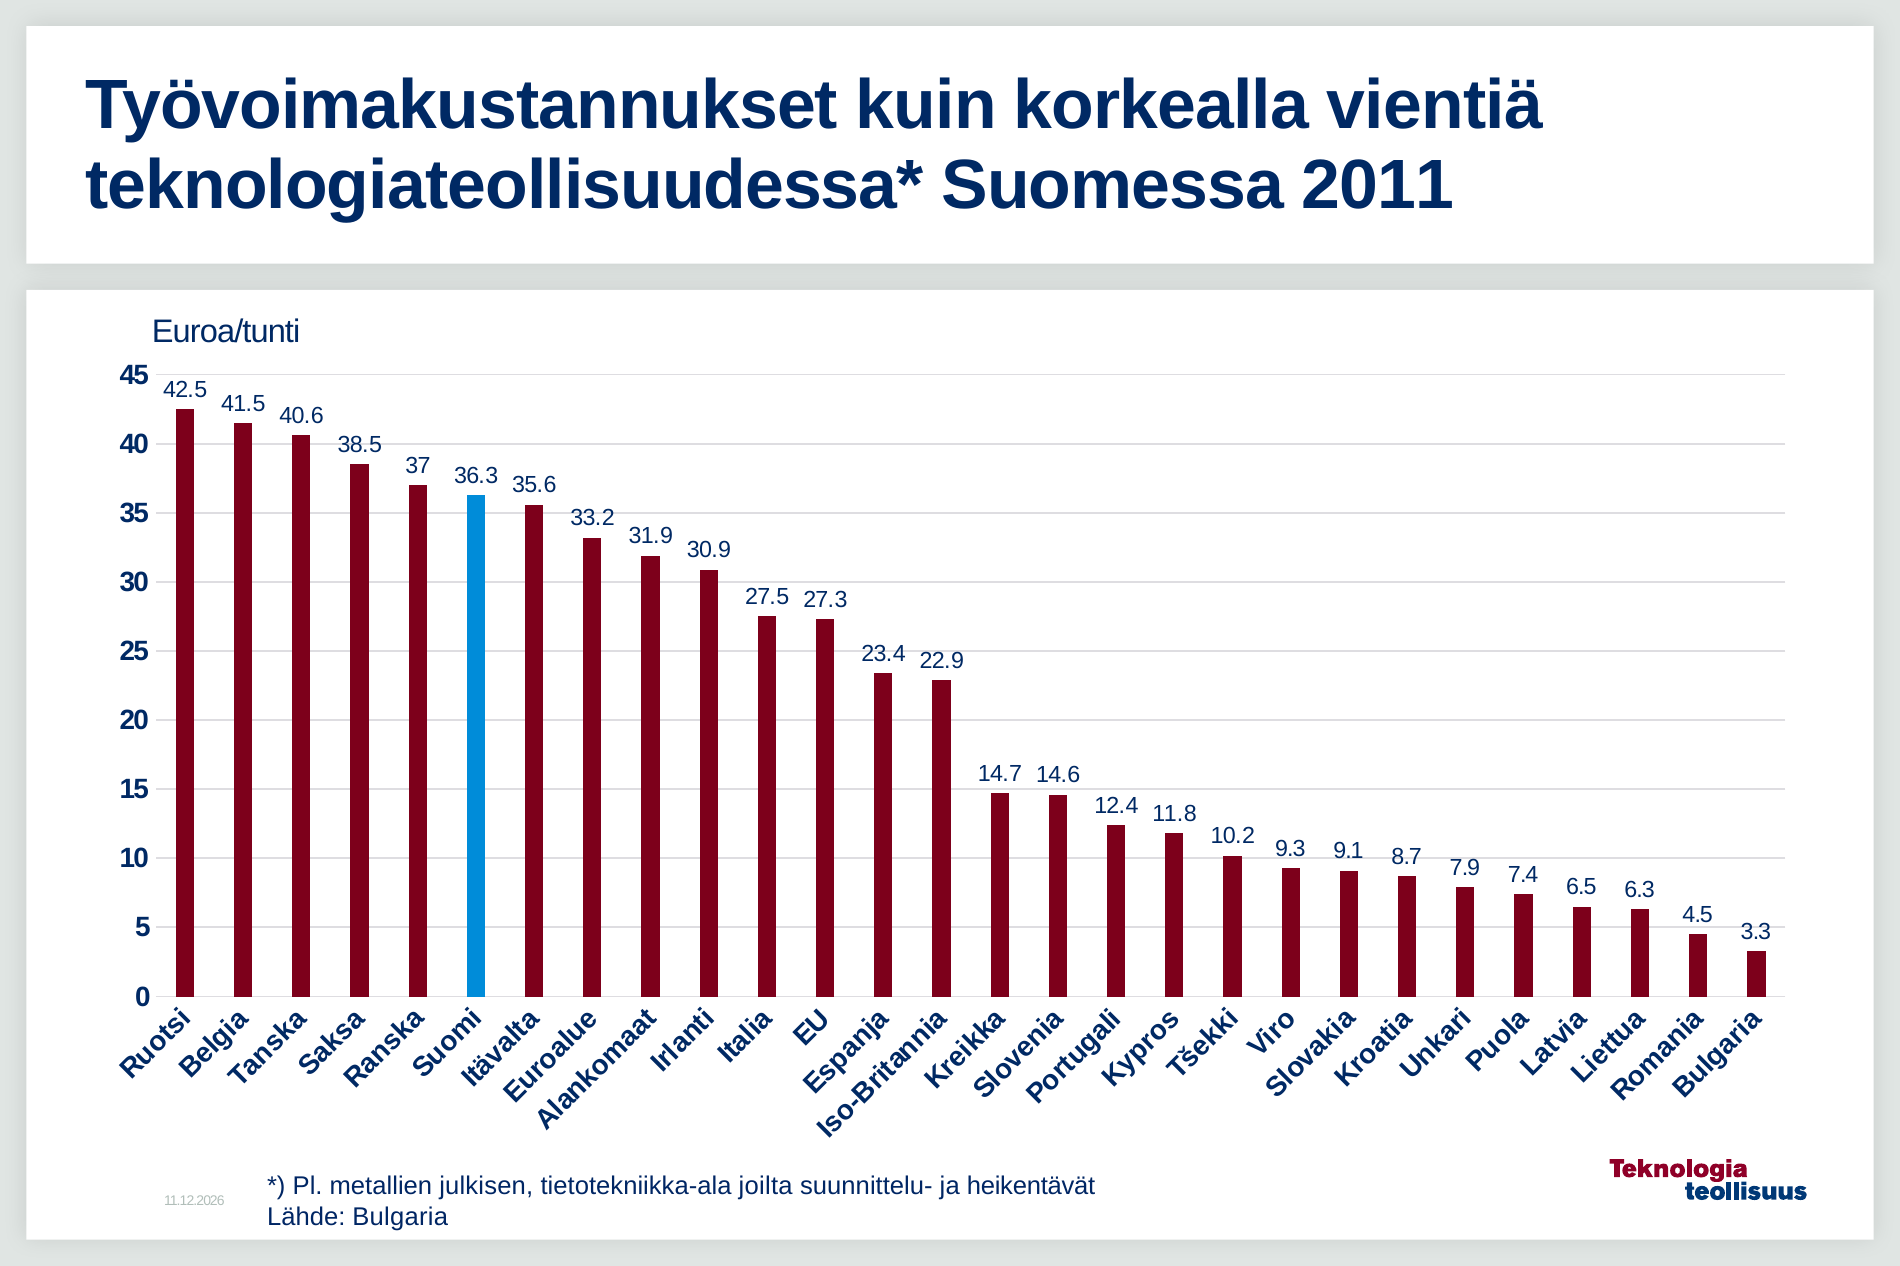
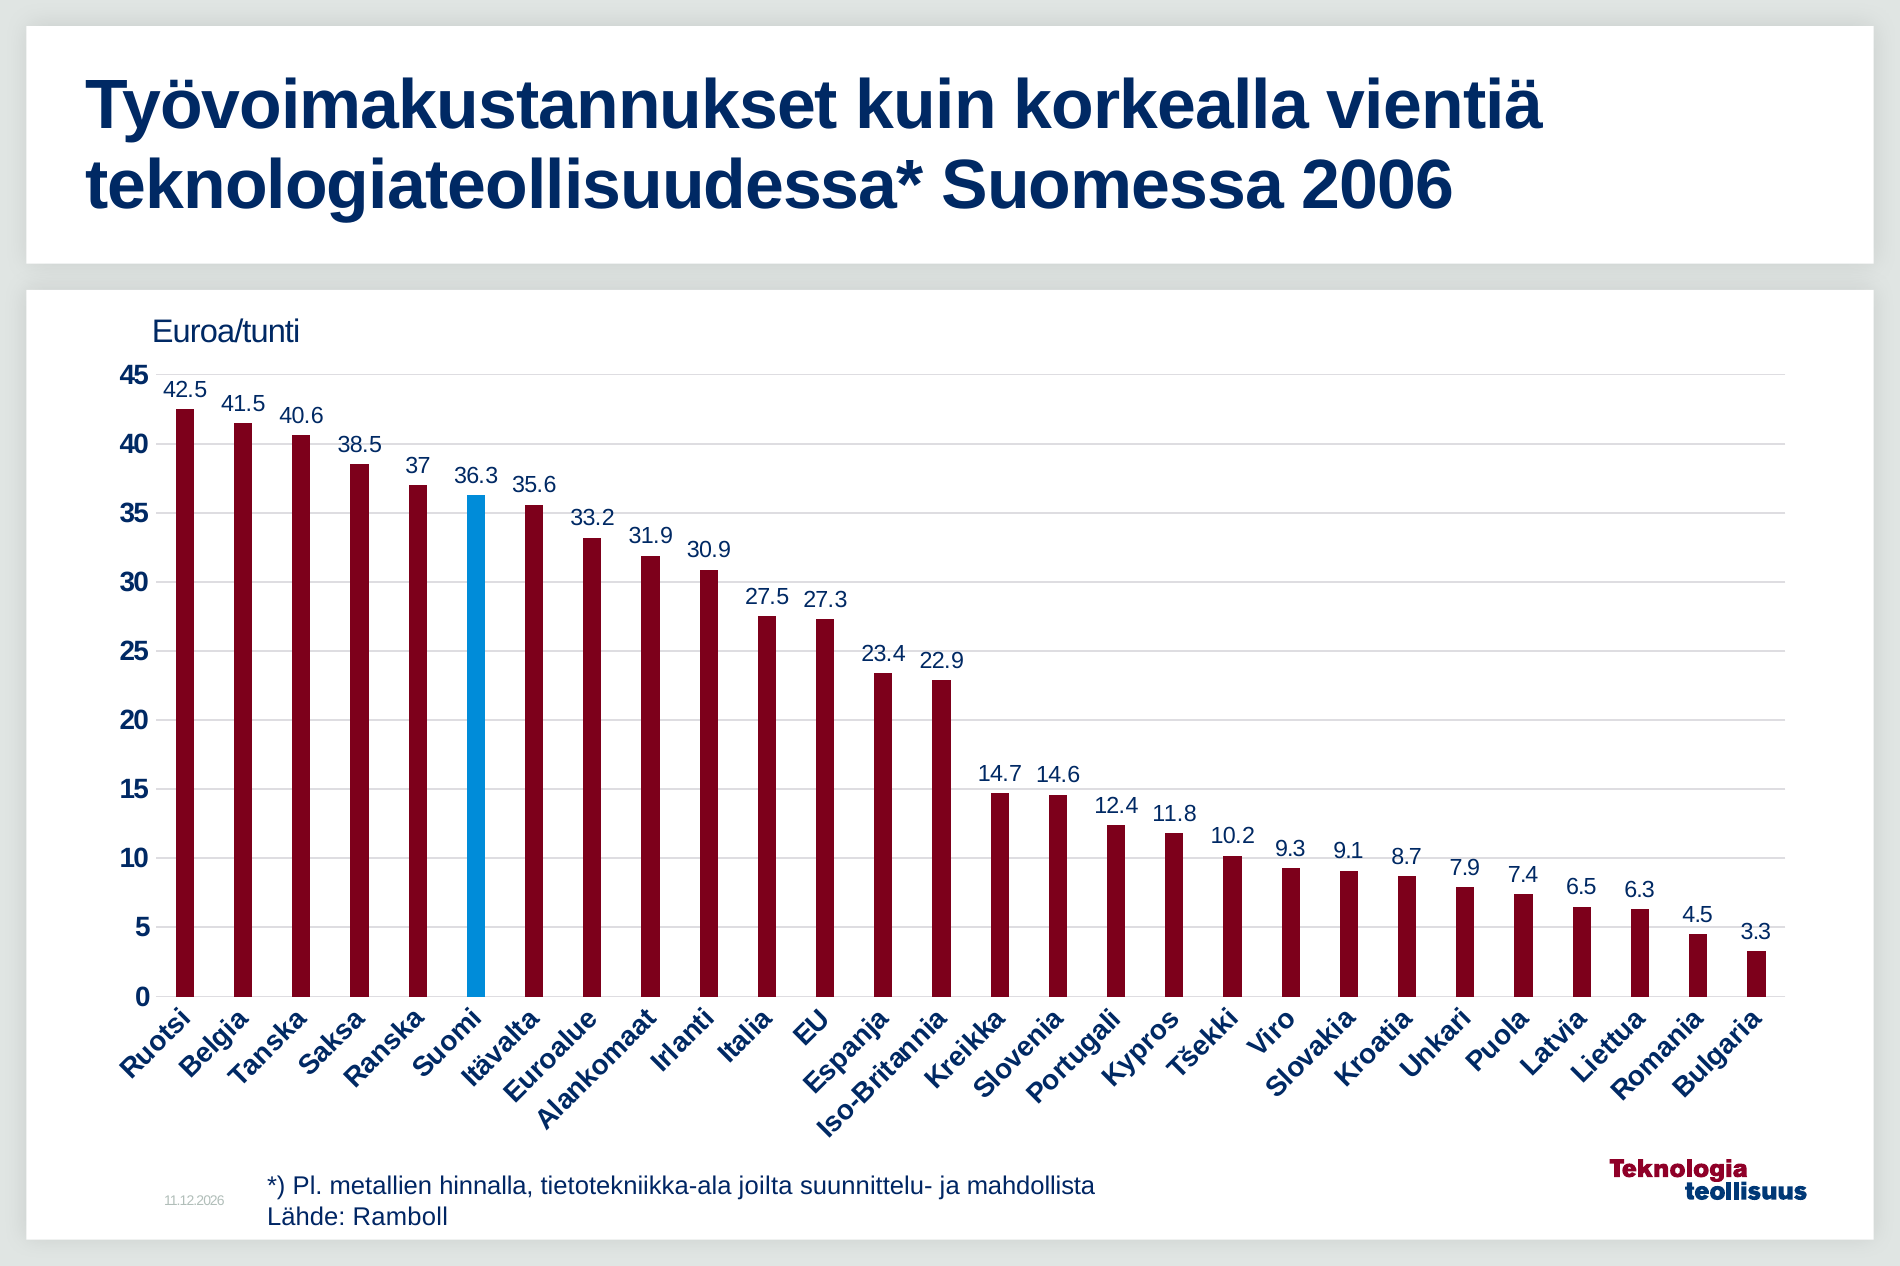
2011: 2011 -> 2006
julkisen: julkisen -> hinnalla
heikentävät: heikentävät -> mahdollista
Bulgaria: Bulgaria -> Ramboll
